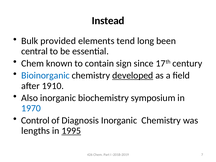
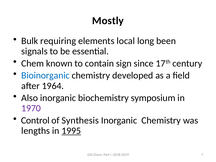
Instead: Instead -> Mostly
provided: provided -> requiring
tend: tend -> local
central: central -> signals
developed underline: present -> none
1910: 1910 -> 1964
1970 colour: blue -> purple
Diagnosis: Diagnosis -> Synthesis
